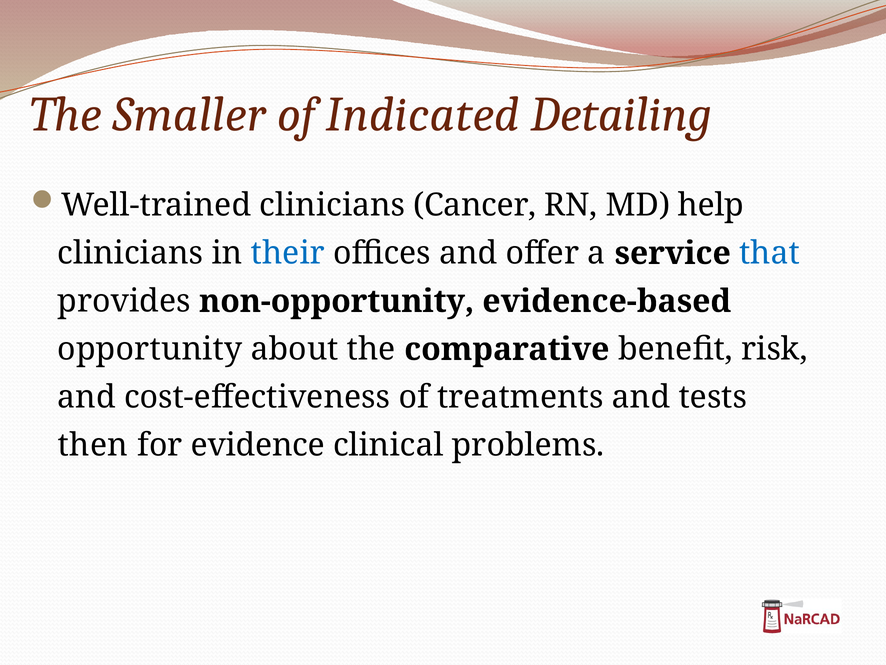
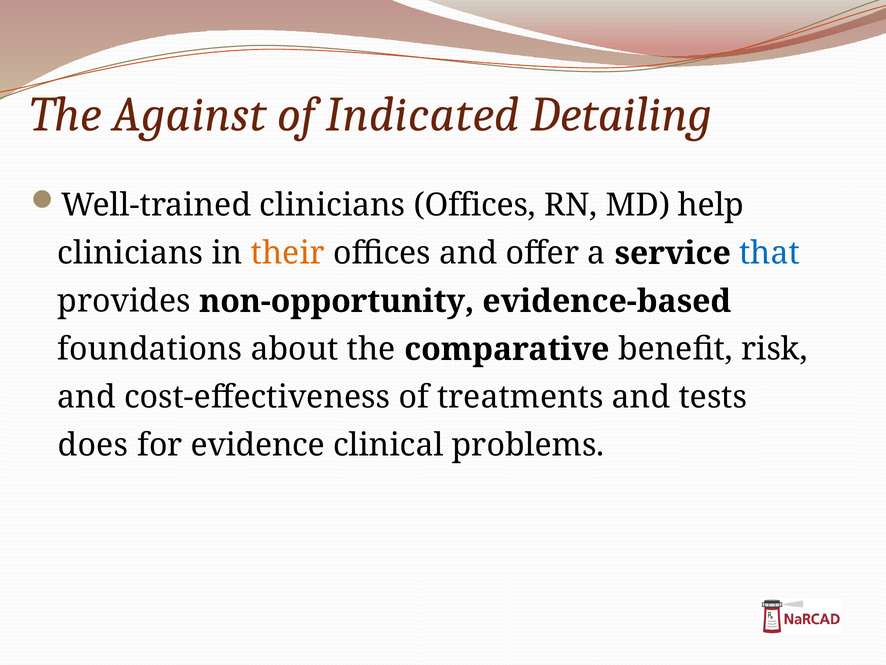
Smaller: Smaller -> Against
clinicians Cancer: Cancer -> Offices
their colour: blue -> orange
opportunity: opportunity -> foundations
then: then -> does
